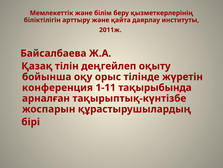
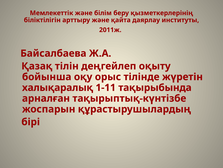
конференция: конференция -> халықаралық
